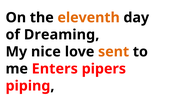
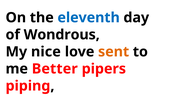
eleventh colour: orange -> blue
Dreaming: Dreaming -> Wondrous
Enters: Enters -> Better
